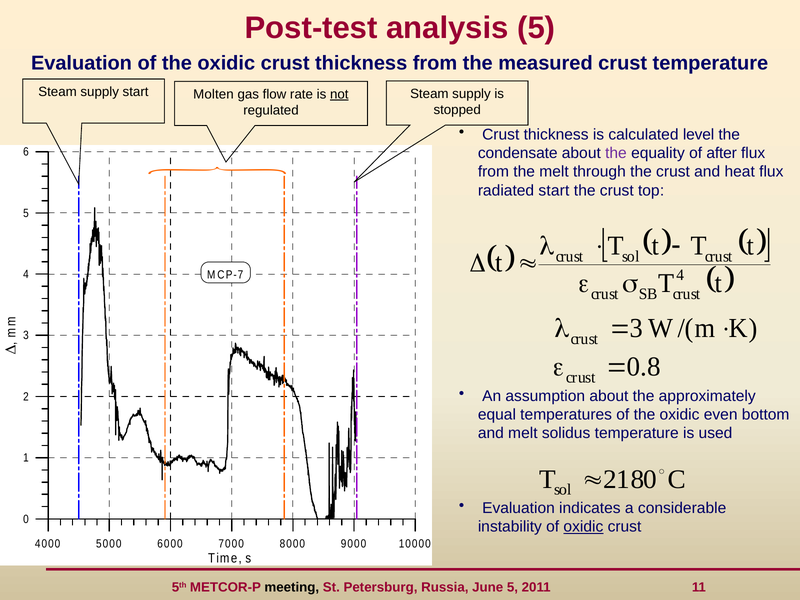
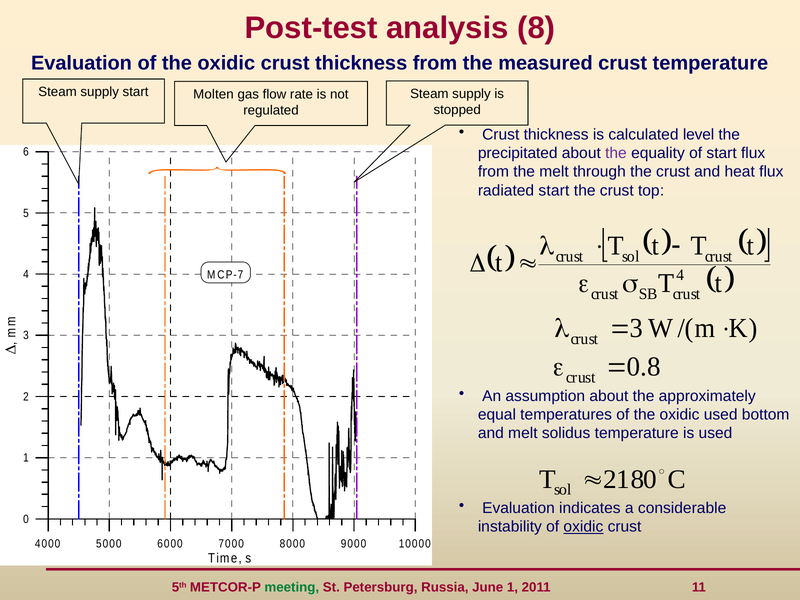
analysis 5: 5 -> 8
not underline: present -> none
condensate: condensate -> precipitated
of after: after -> start
oxidic even: even -> used
meeting colour: black -> green
June 5: 5 -> 1
